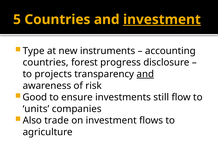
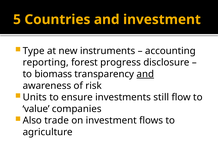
investment at (162, 20) underline: present -> none
countries at (46, 63): countries -> reporting
projects: projects -> biomass
Good: Good -> Units
units: units -> value
